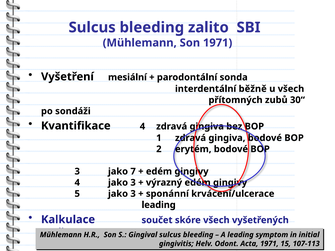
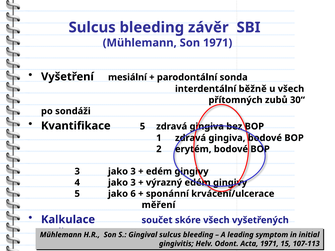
zalito: zalito -> závěr
Kvantifikace 4: 4 -> 5
3 jako 7: 7 -> 3
5 jako 3: 3 -> 6
leading at (159, 205): leading -> měření
